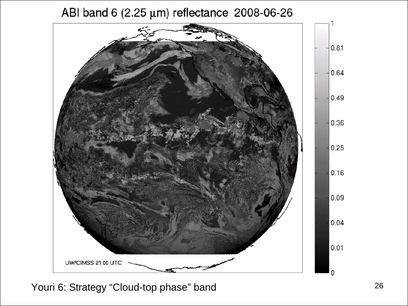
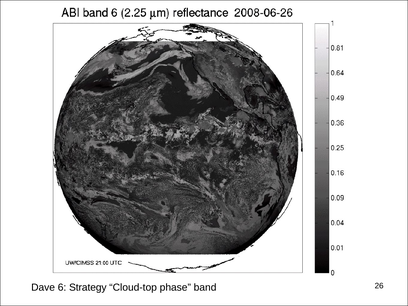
Youri: Youri -> Dave
